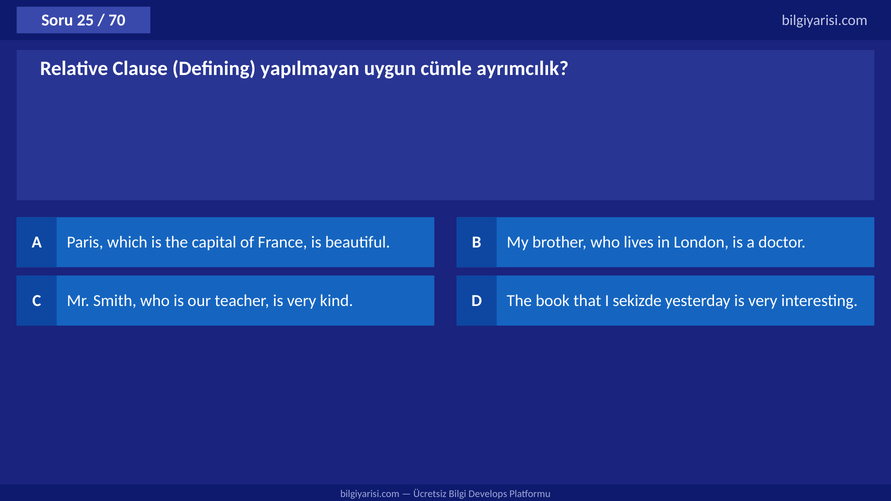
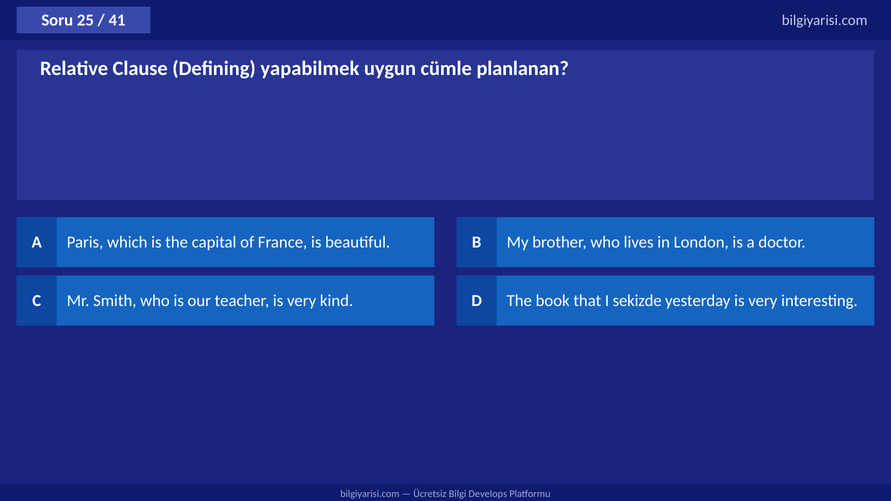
70: 70 -> 41
yapılmayan: yapılmayan -> yapabilmek
ayrımcılık: ayrımcılık -> planlanan
